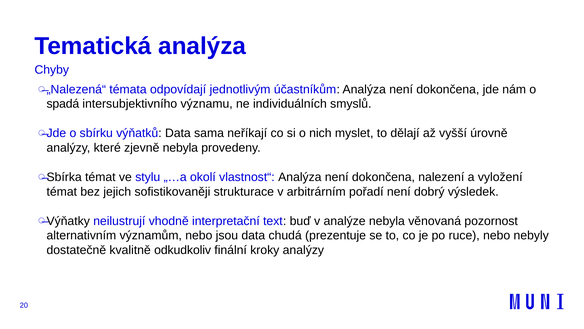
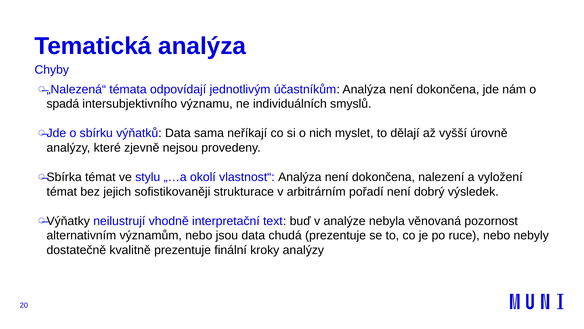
zjevně nebyla: nebyla -> nejsou
kvalitně odkudkoliv: odkudkoliv -> prezentuje
